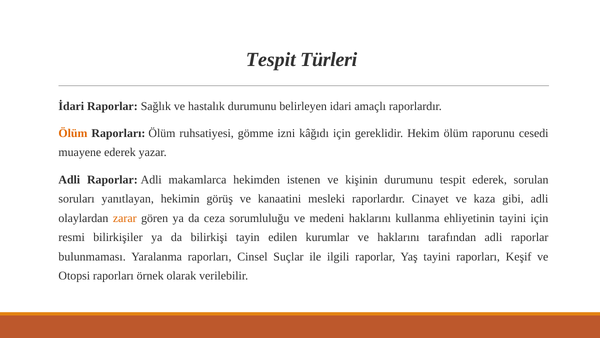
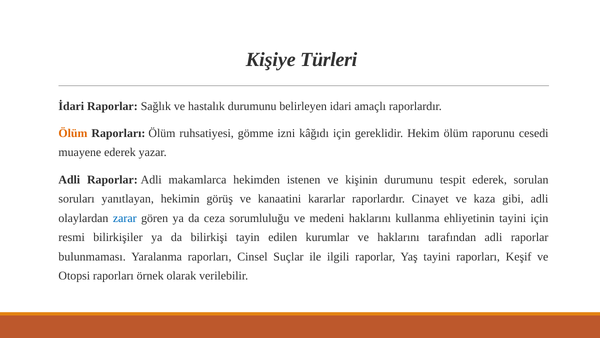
Tespit at (271, 60): Tespit -> Kişiye
mesleki: mesleki -> kararlar
zarar colour: orange -> blue
